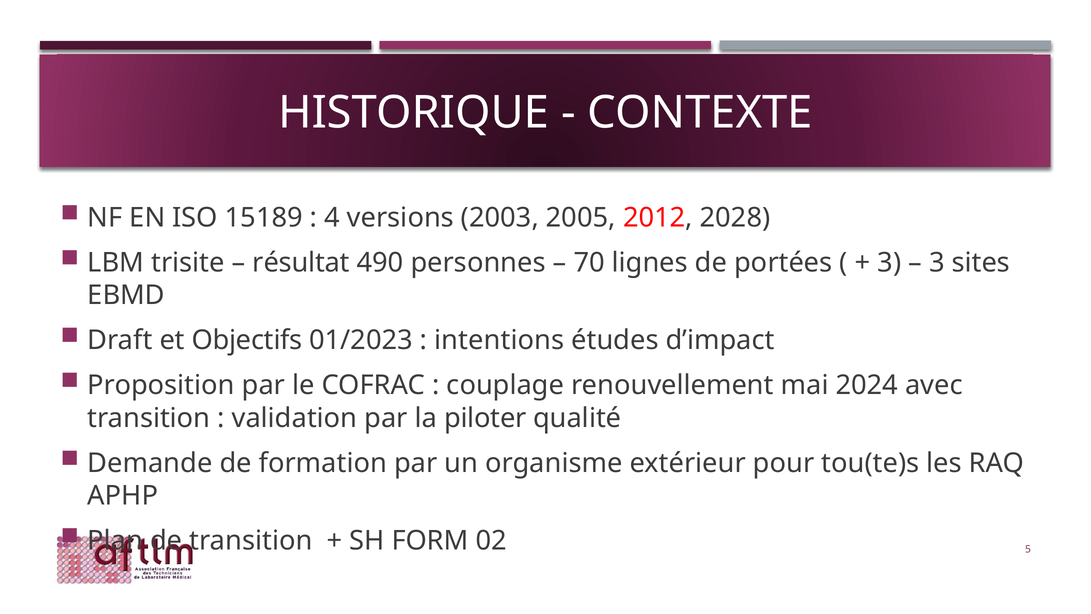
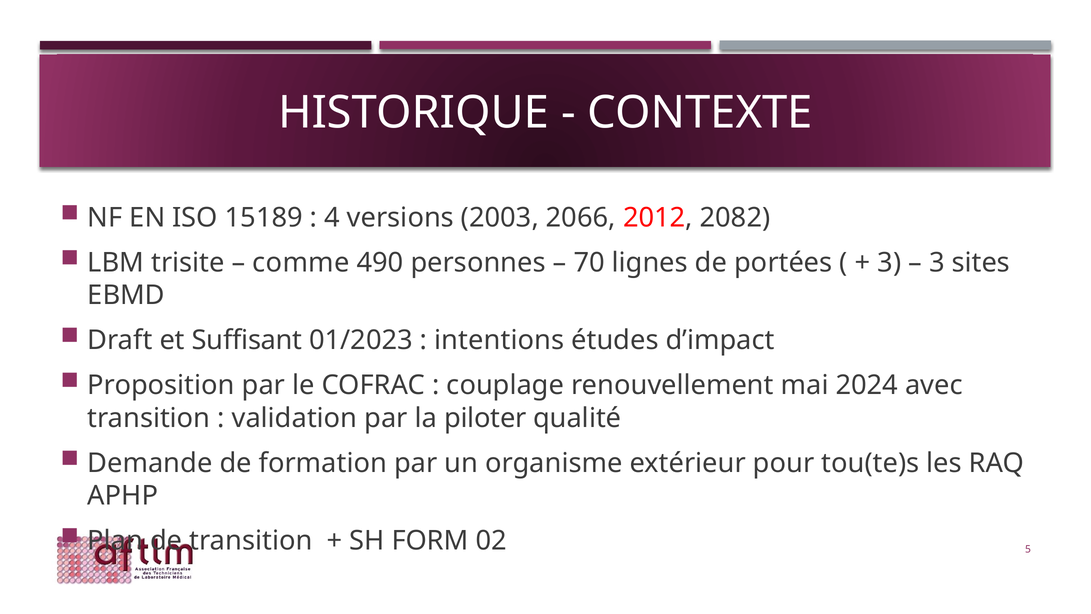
2005: 2005 -> 2066
2028: 2028 -> 2082
résultat: résultat -> comme
Objectifs: Objectifs -> Suffisant
